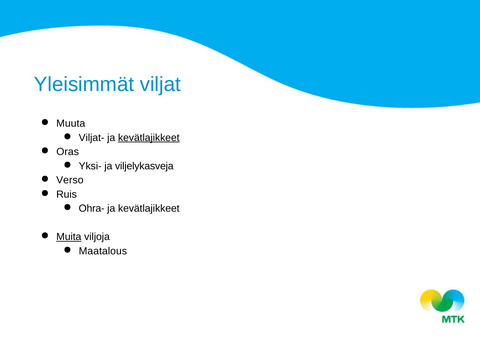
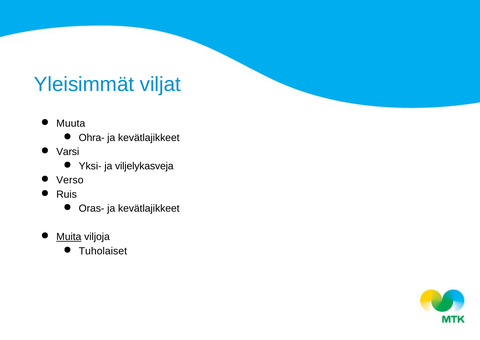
Viljat-: Viljat- -> Ohra-
kevätlajikkeet at (149, 138) underline: present -> none
Oras: Oras -> Varsi
Ohra-: Ohra- -> Oras-
Maatalous: Maatalous -> Tuholaiset
